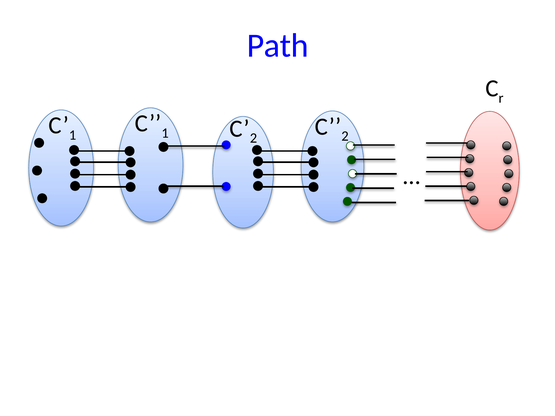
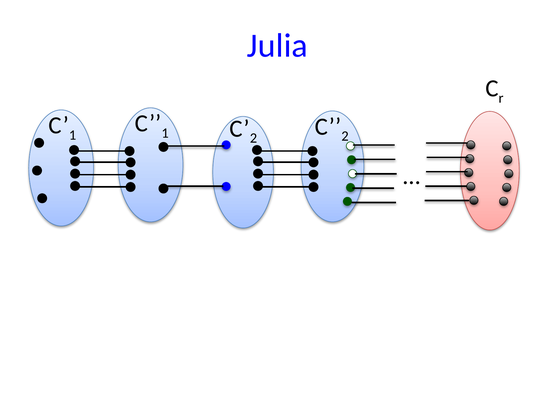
Path: Path -> Julia
